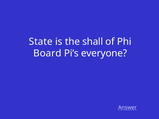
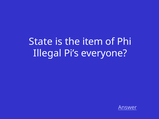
shall: shall -> item
Board: Board -> Illegal
